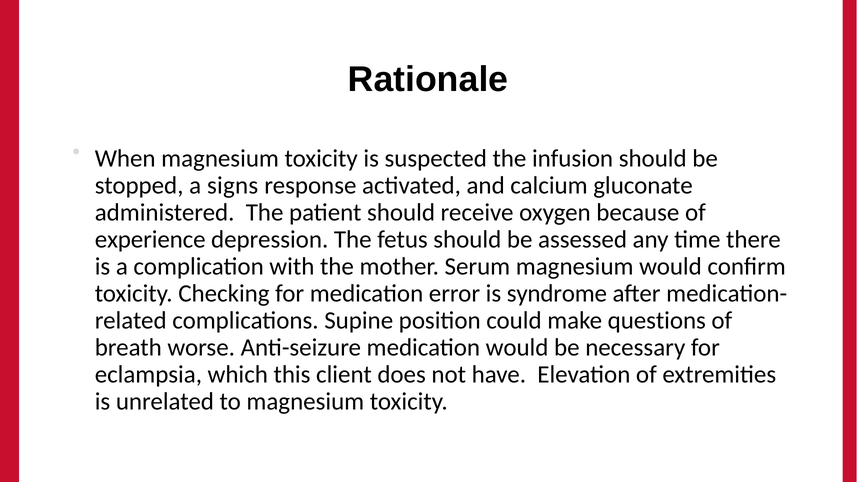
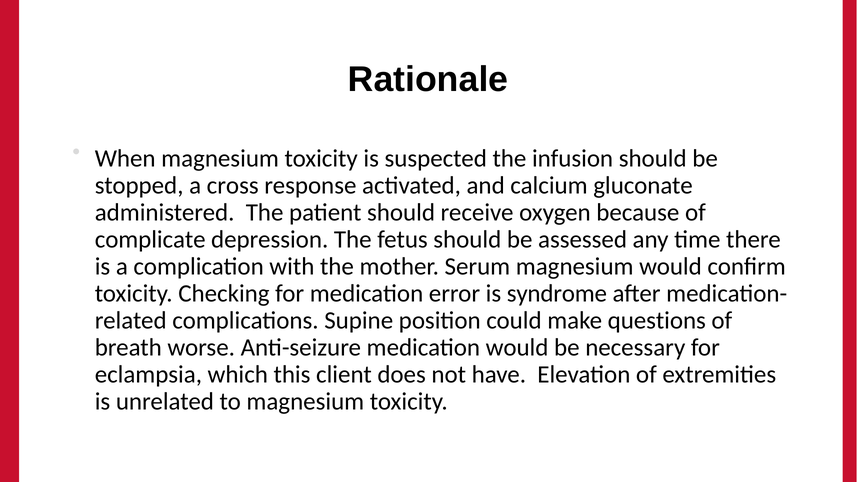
signs: signs -> cross
experience: experience -> complicate
